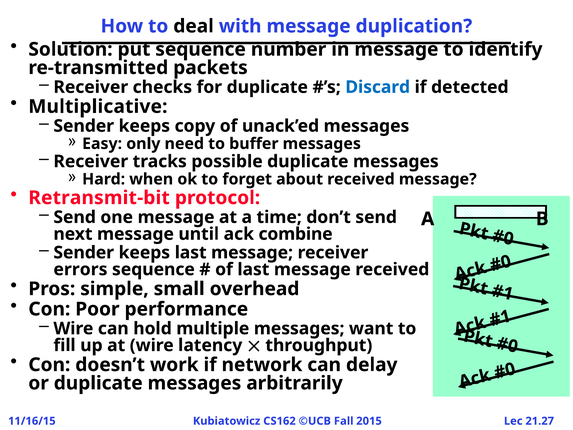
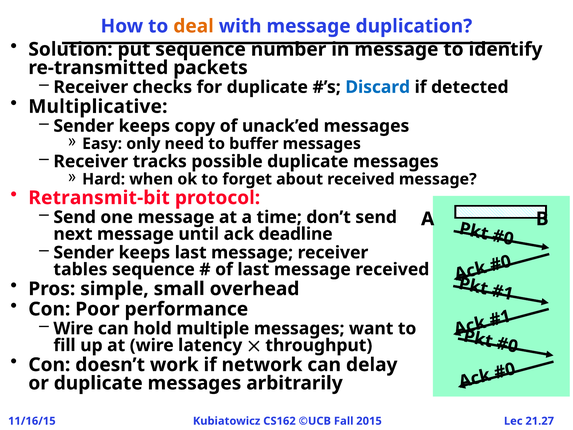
deal colour: black -> orange
combine: combine -> deadline
errors: errors -> tables
